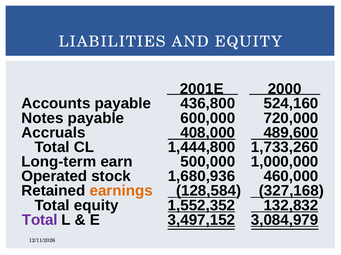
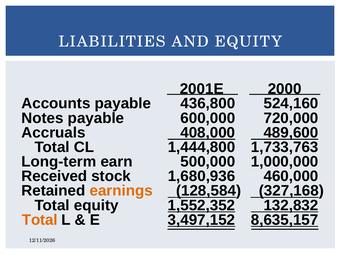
1,733,260: 1,733,260 -> 1,733,763
Operated: Operated -> Received
Total at (40, 220) colour: purple -> orange
3,084,979: 3,084,979 -> 8,635,157
